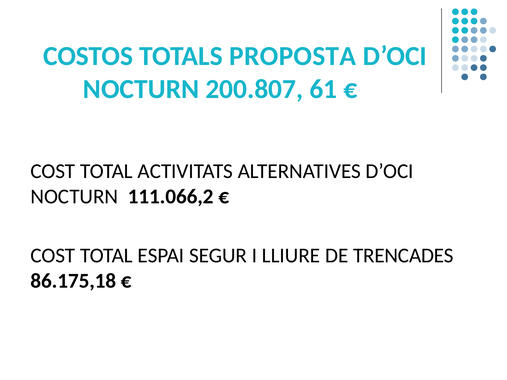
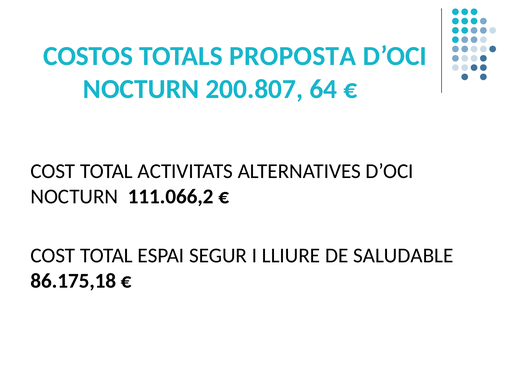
61: 61 -> 64
TRENCADES: TRENCADES -> SALUDABLE
